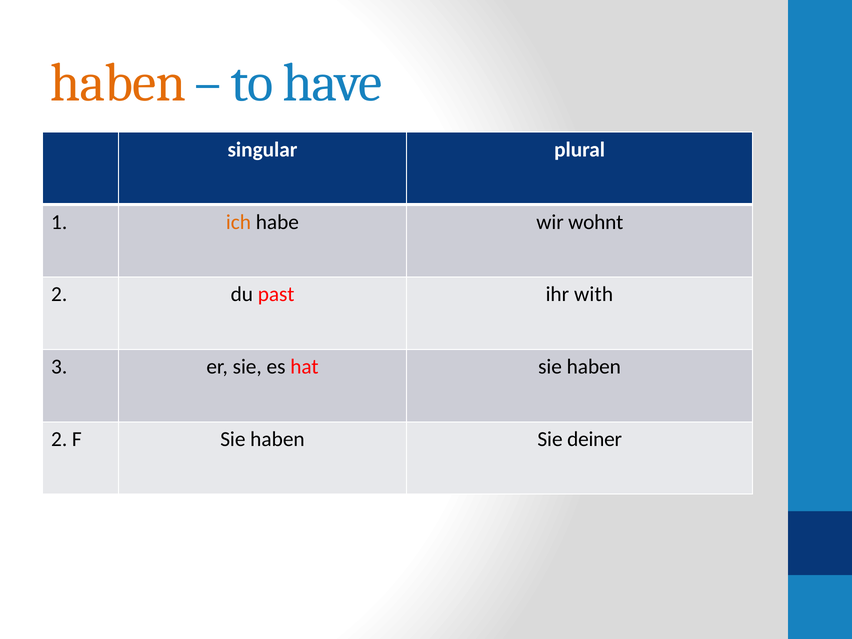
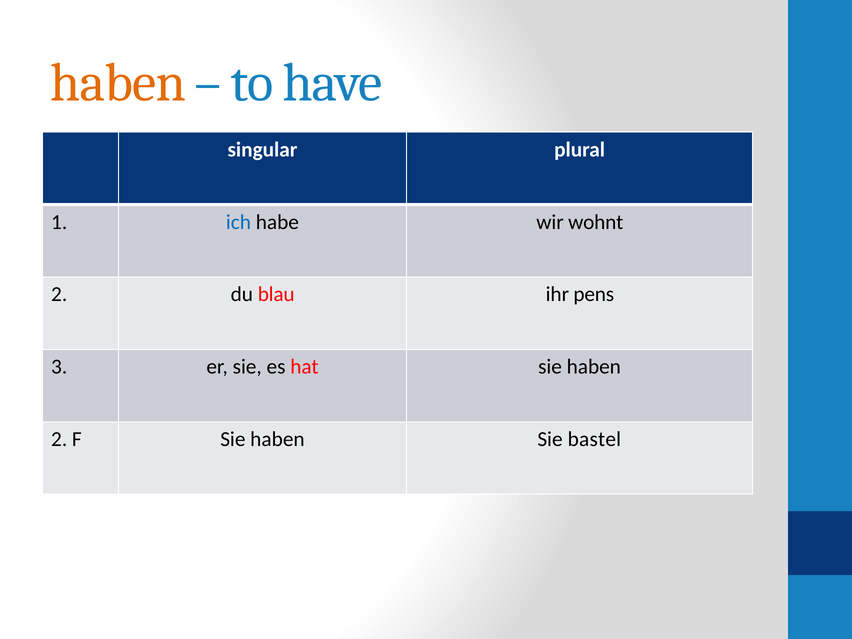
ich colour: orange -> blue
past: past -> blau
with: with -> pens
deiner: deiner -> bastel
